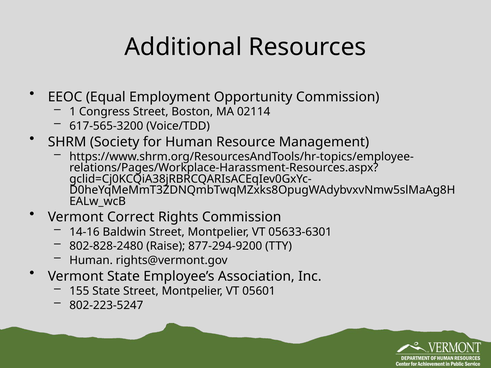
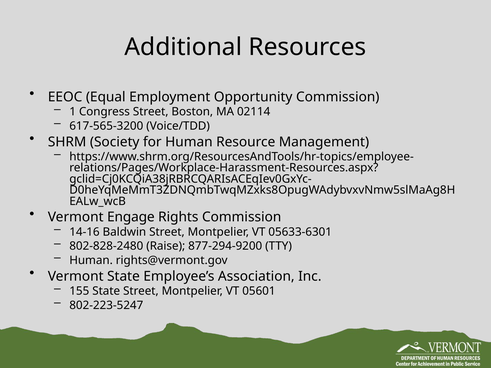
Correct: Correct -> Engage
